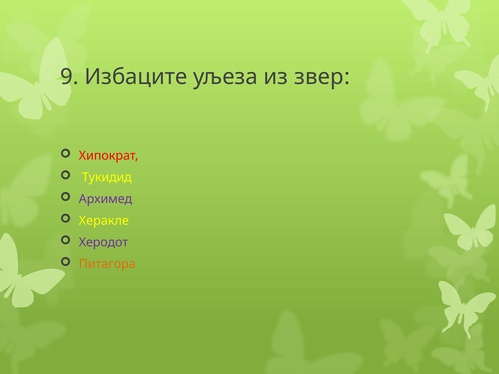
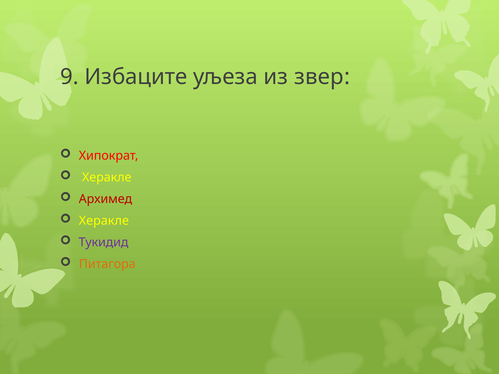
Тукидид at (107, 178): Тукидид -> Херакле
Архимед colour: purple -> red
Херодот: Херодот -> Тукидид
